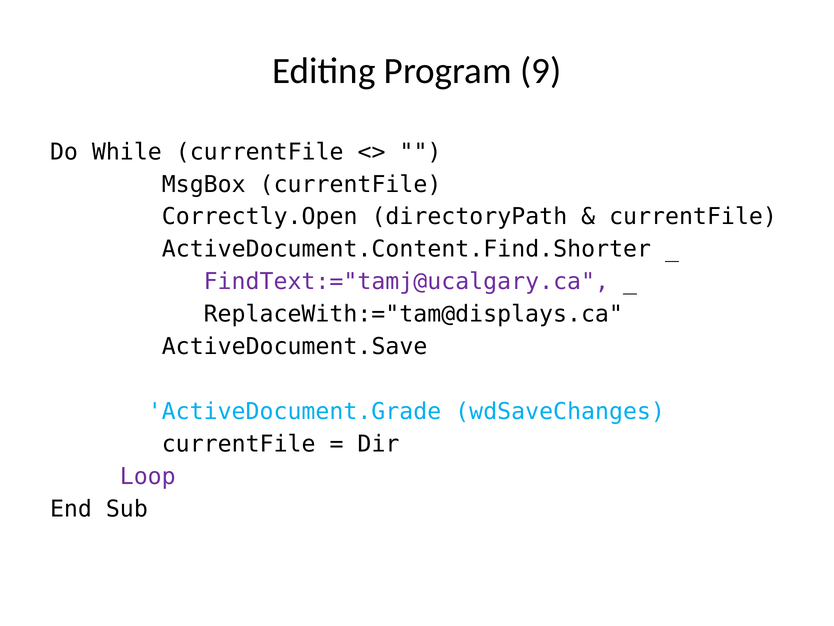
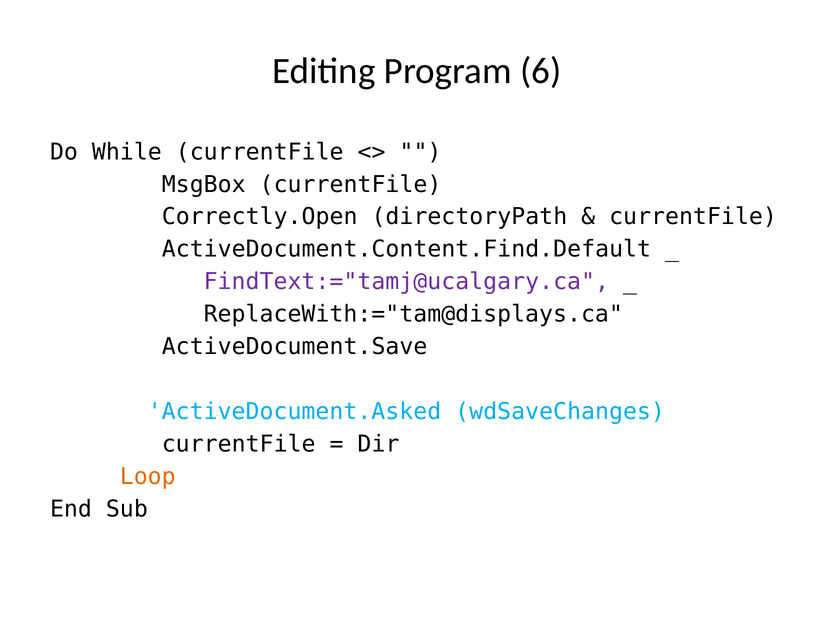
9: 9 -> 6
ActiveDocument.Content.Find.Shorter: ActiveDocument.Content.Find.Shorter -> ActiveDocument.Content.Find.Default
ActiveDocument.Grade: ActiveDocument.Grade -> ActiveDocument.Asked
Loop colour: purple -> orange
